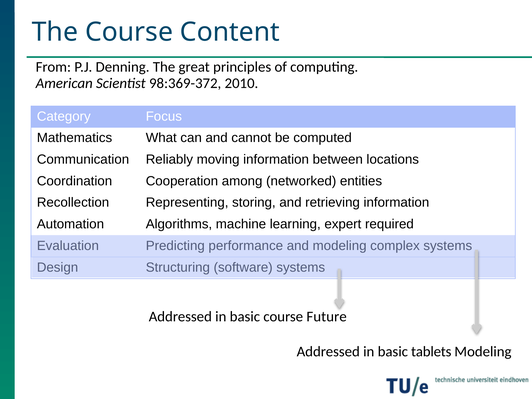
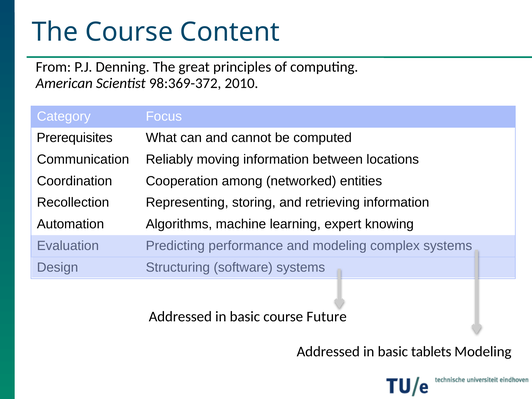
Mathematics: Mathematics -> Prerequisites
required: required -> knowing
